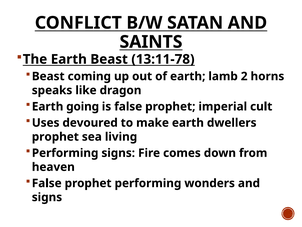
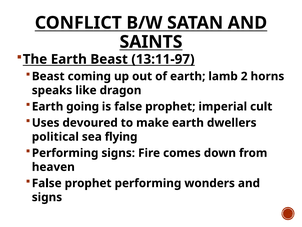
13:11-78: 13:11-78 -> 13:11-97
prophet at (55, 136): prophet -> political
living: living -> flying
